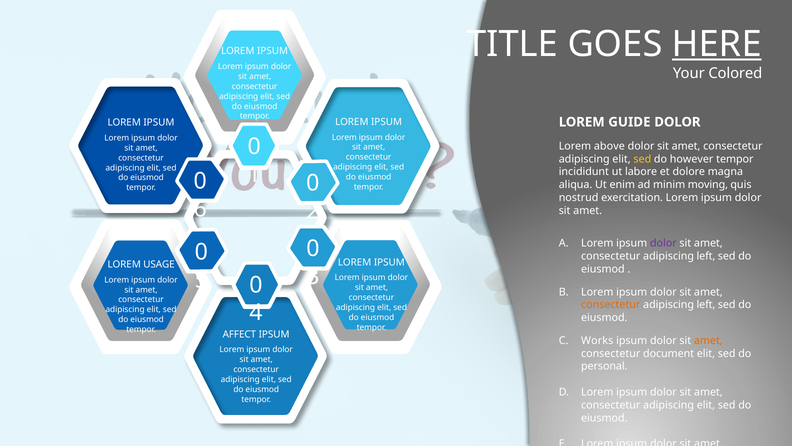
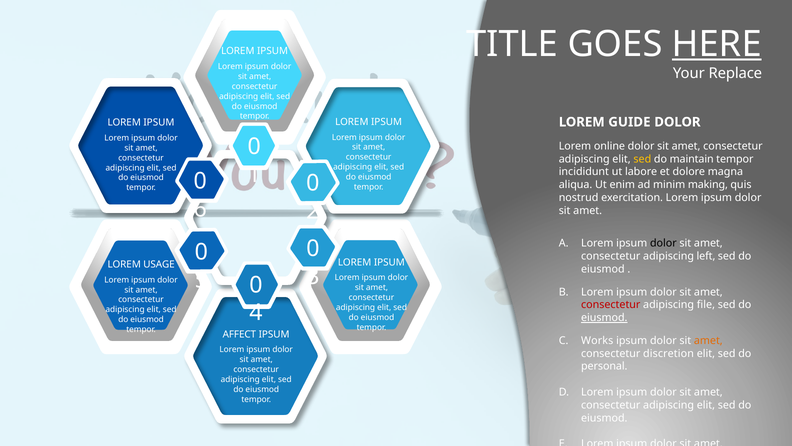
Colored: Colored -> Replace
above: above -> online
however: however -> maintain
moving: moving -> making
dolor at (663, 243) colour: purple -> black
consectetur at (611, 305) colour: orange -> red
left at (706, 305): left -> file
eiusmod at (604, 317) underline: none -> present
document: document -> discretion
